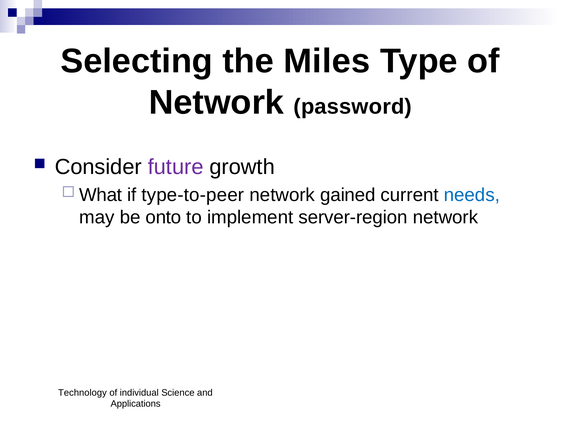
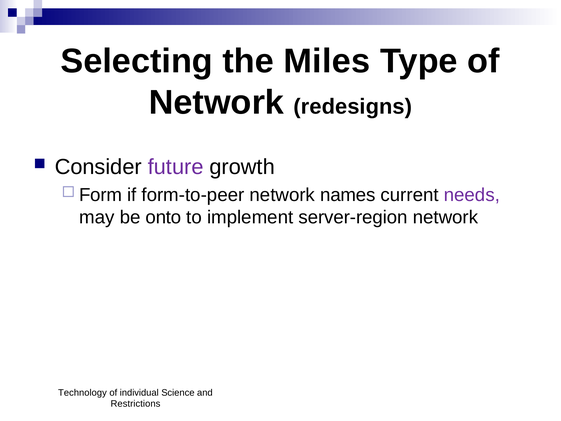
password: password -> redesigns
What: What -> Form
type-to-peer: type-to-peer -> form-to-peer
gained: gained -> names
needs colour: blue -> purple
Applications: Applications -> Restrictions
